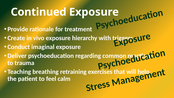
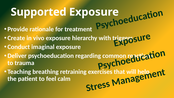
Continued: Continued -> Supported
